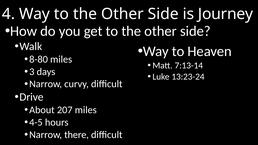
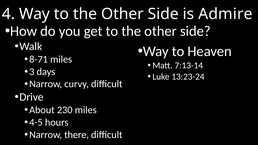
Journey: Journey -> Admire
8-80: 8-80 -> 8-71
207: 207 -> 230
